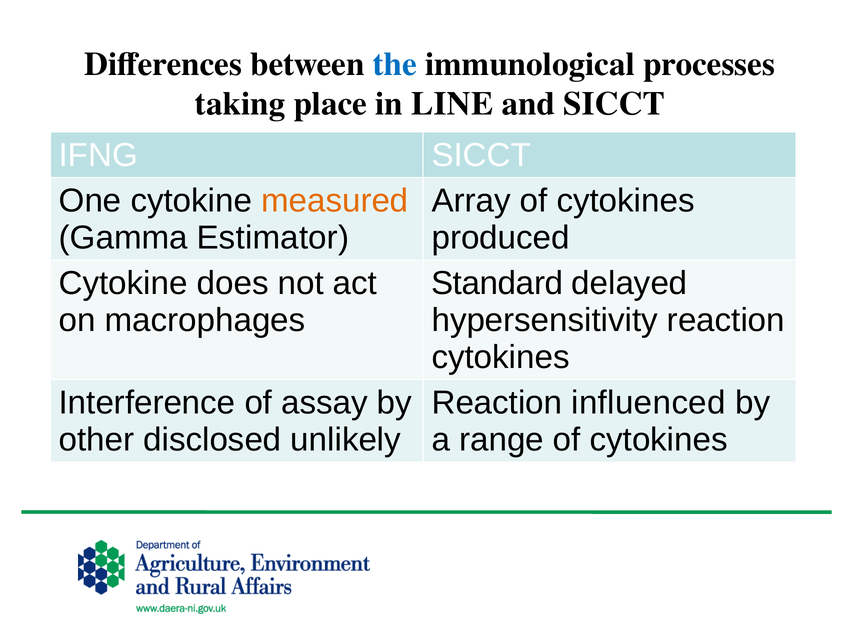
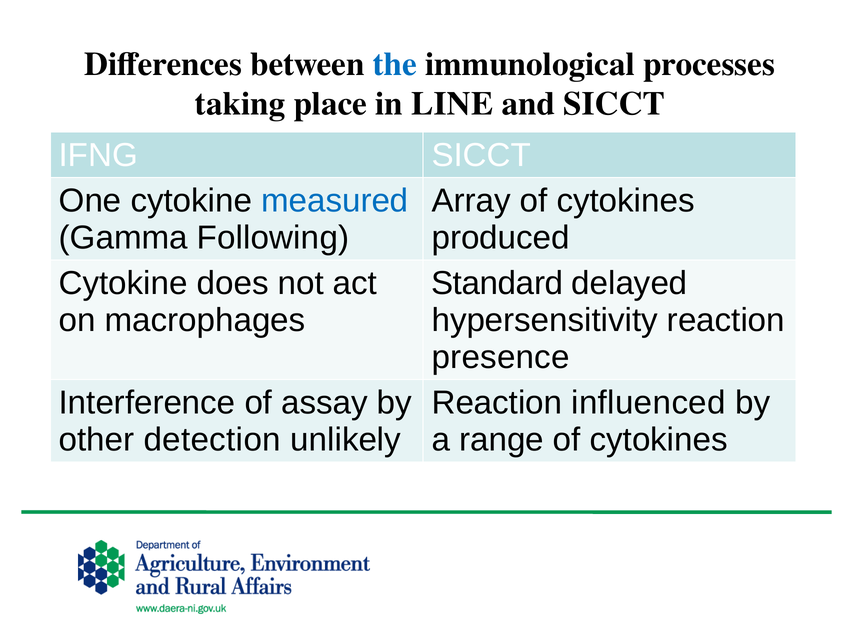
measured colour: orange -> blue
Estimator: Estimator -> Following
cytokines at (501, 357): cytokines -> presence
disclosed: disclosed -> detection
